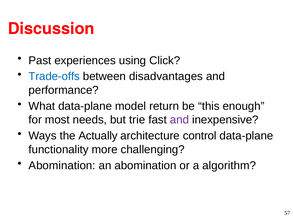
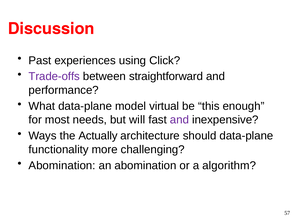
Trade-offs colour: blue -> purple
disadvantages: disadvantages -> straightforward
return: return -> virtual
trie: trie -> will
control: control -> should
